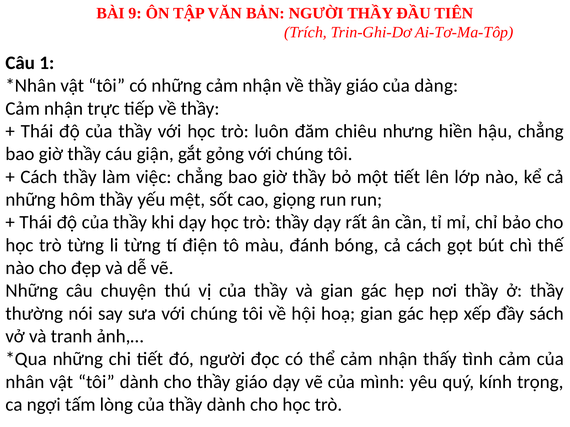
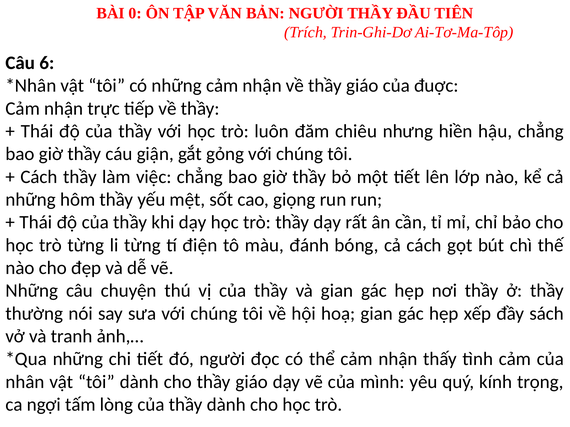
9: 9 -> 0
1: 1 -> 6
dàng: dàng -> đuợc
